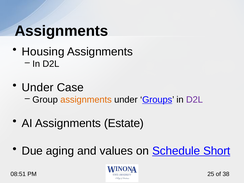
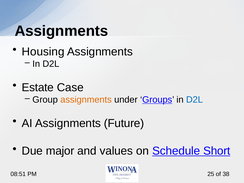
Under at (38, 87): Under -> Estate
D2L at (194, 100) colour: purple -> blue
Estate: Estate -> Future
aging: aging -> major
